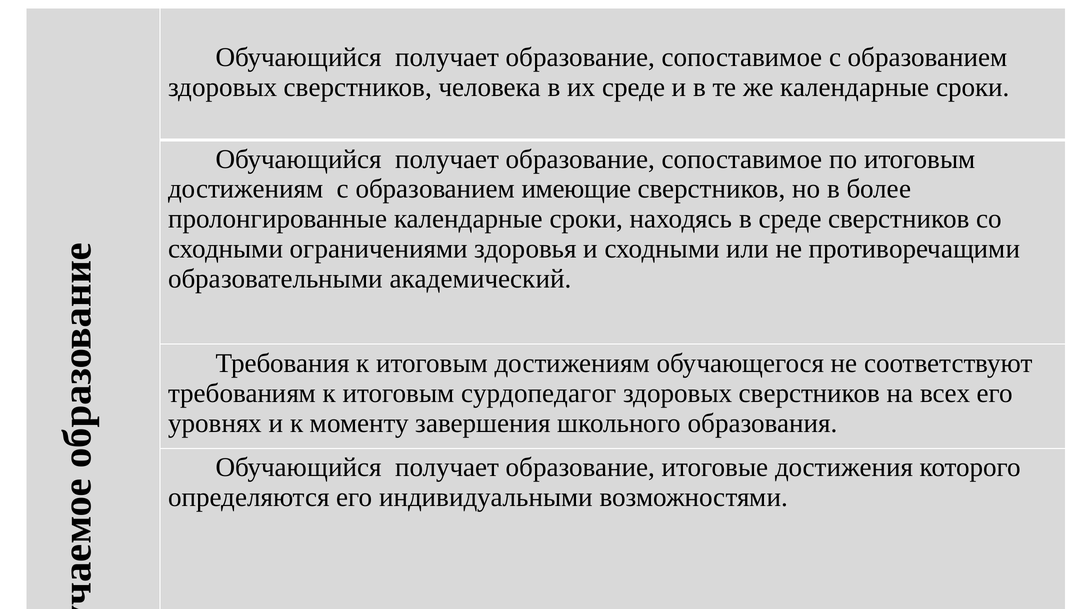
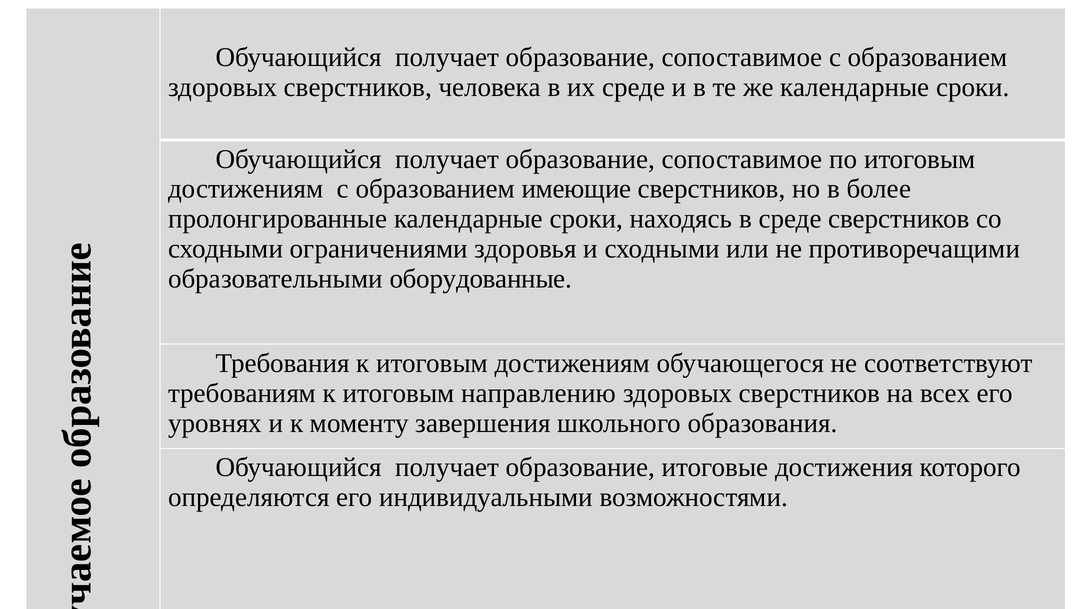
академический: академический -> оборудованные
сурдопедагог: сурдопедагог -> направлению
